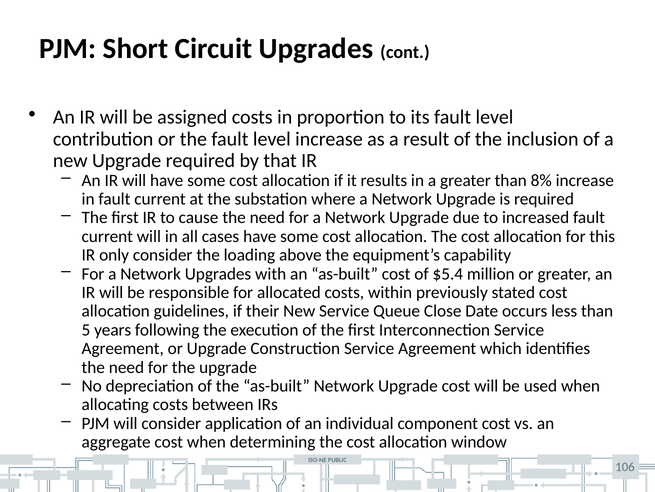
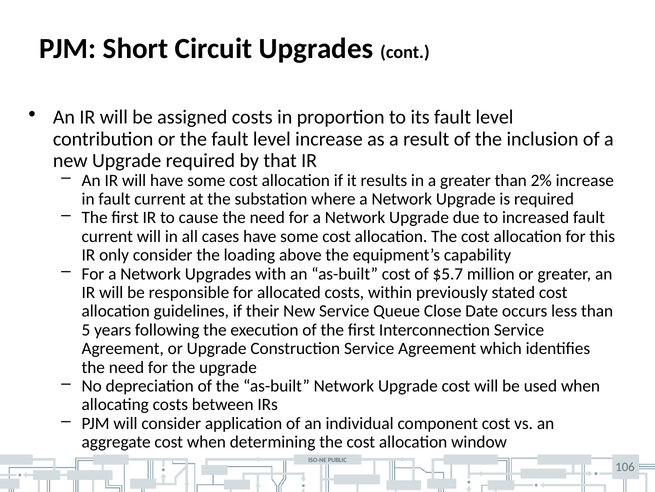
8%: 8% -> 2%
$5.4: $5.4 -> $5.7
